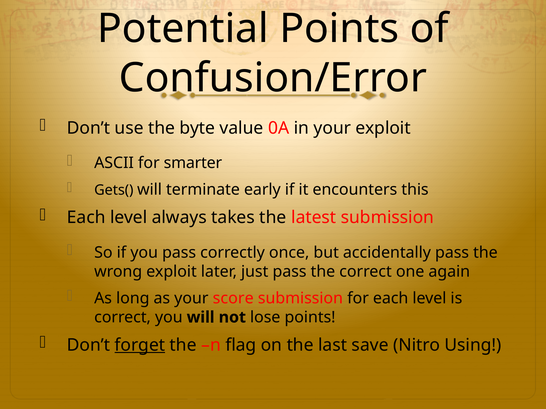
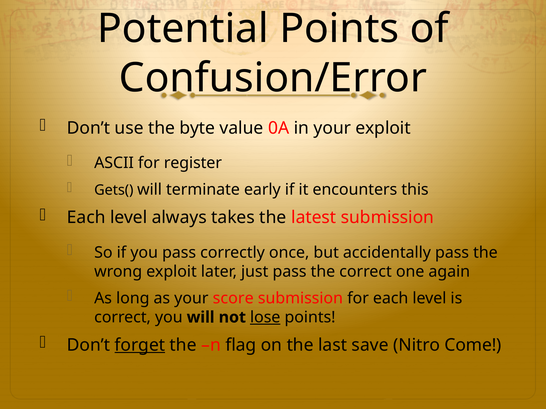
smarter: smarter -> register
lose underline: none -> present
Using: Using -> Come
